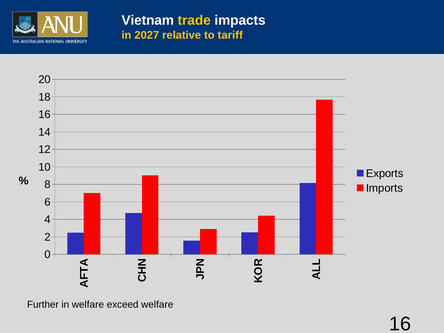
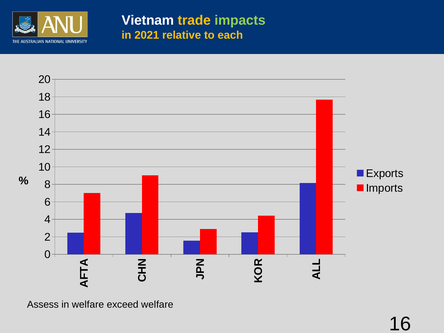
impacts colour: white -> light green
2027: 2027 -> 2021
tariff: tariff -> each
Further: Further -> Assess
